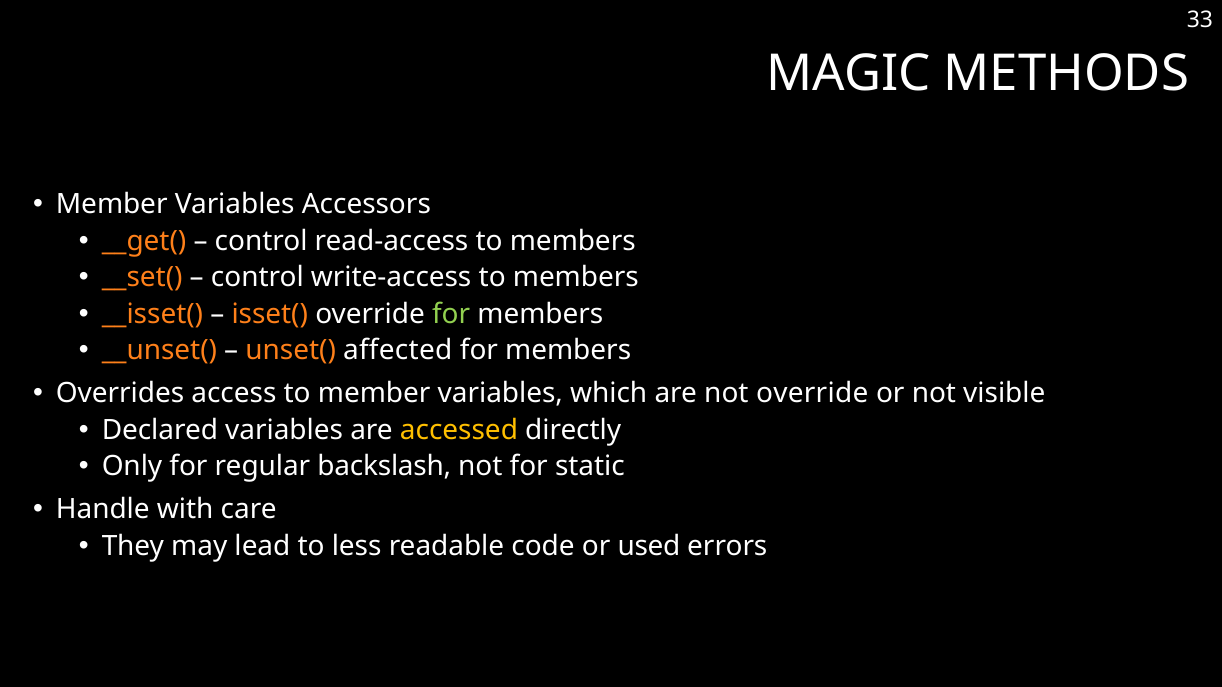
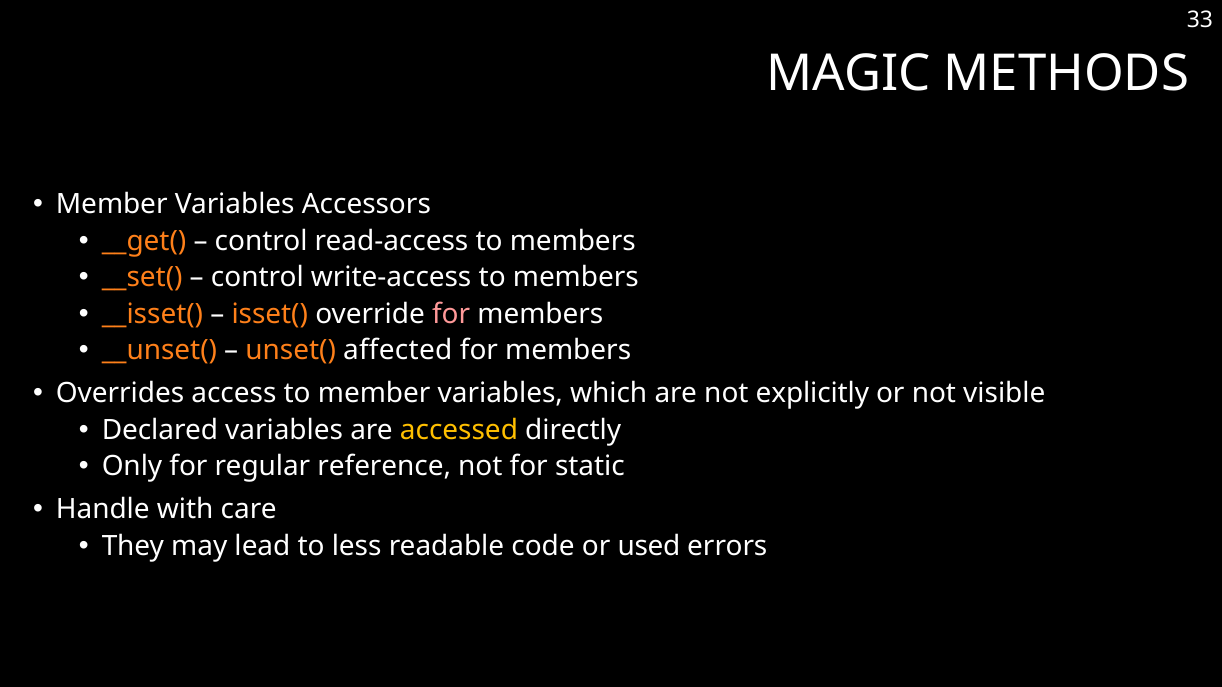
for at (451, 314) colour: light green -> pink
not override: override -> explicitly
backslash: backslash -> reference
